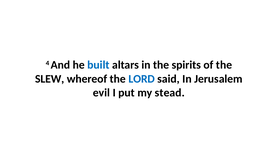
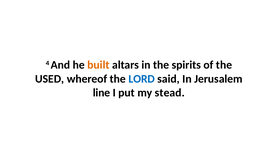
built colour: blue -> orange
SLEW: SLEW -> USED
evil: evil -> line
